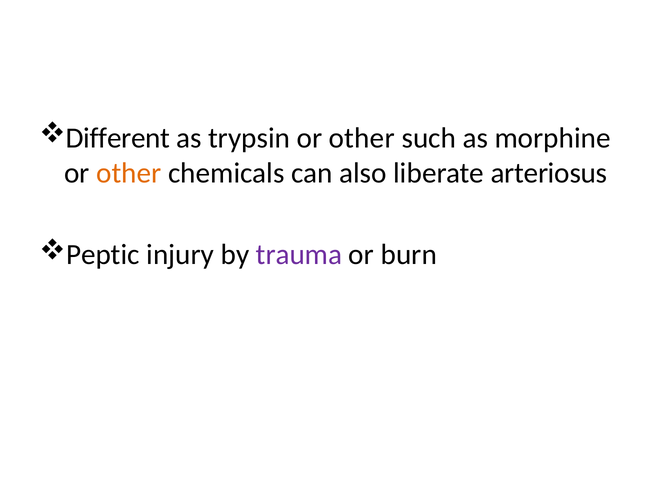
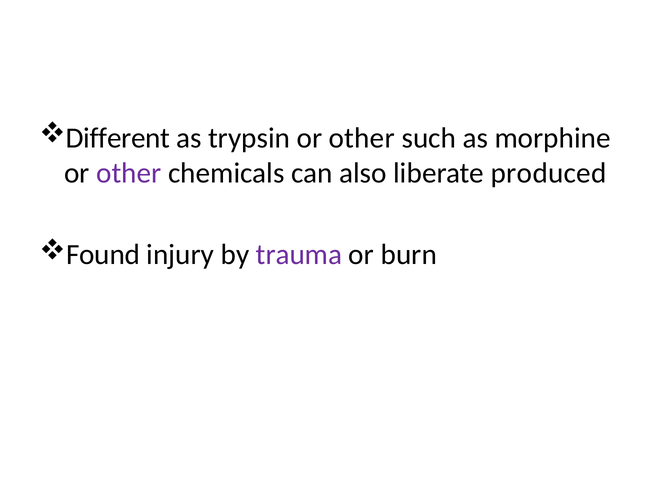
other at (129, 173) colour: orange -> purple
arteriosus: arteriosus -> produced
Peptic: Peptic -> Found
